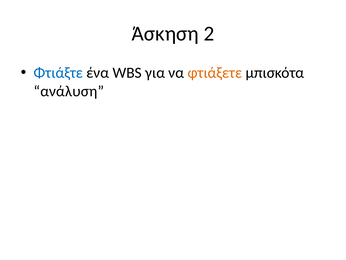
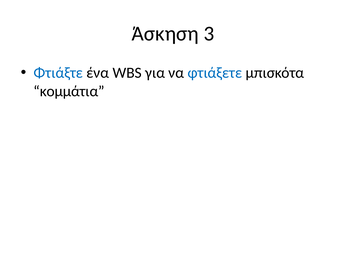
2: 2 -> 3
φτιάξετε colour: orange -> blue
ανάλυση: ανάλυση -> κομμάτια
